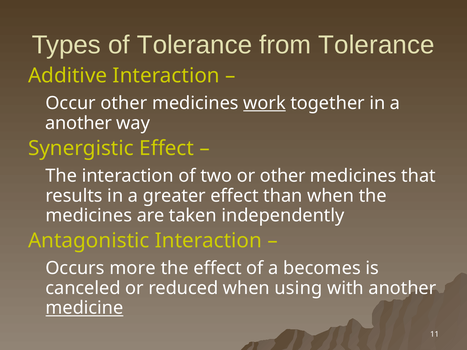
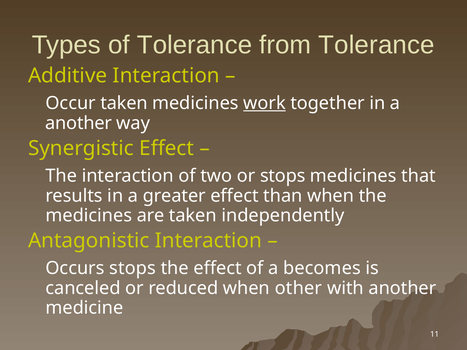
Occur other: other -> taken
or other: other -> stops
Occurs more: more -> stops
using: using -> other
medicine underline: present -> none
